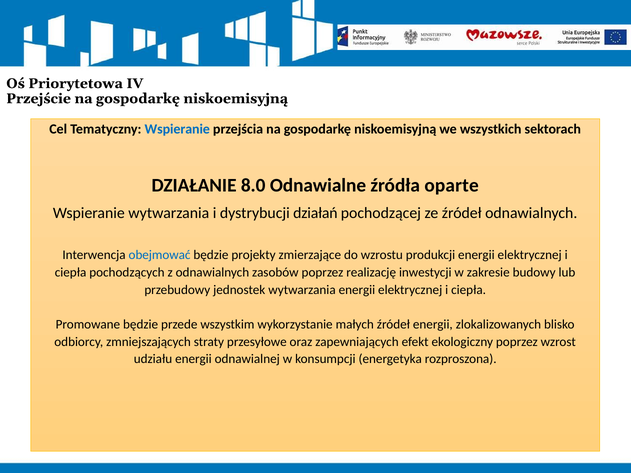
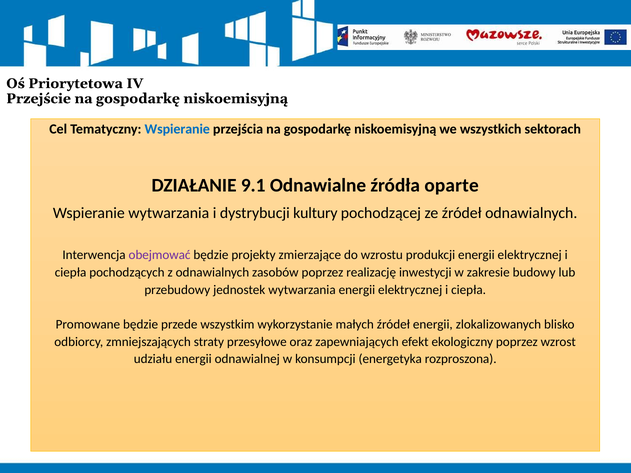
8.0: 8.0 -> 9.1
działań: działań -> kultury
obejmować colour: blue -> purple
